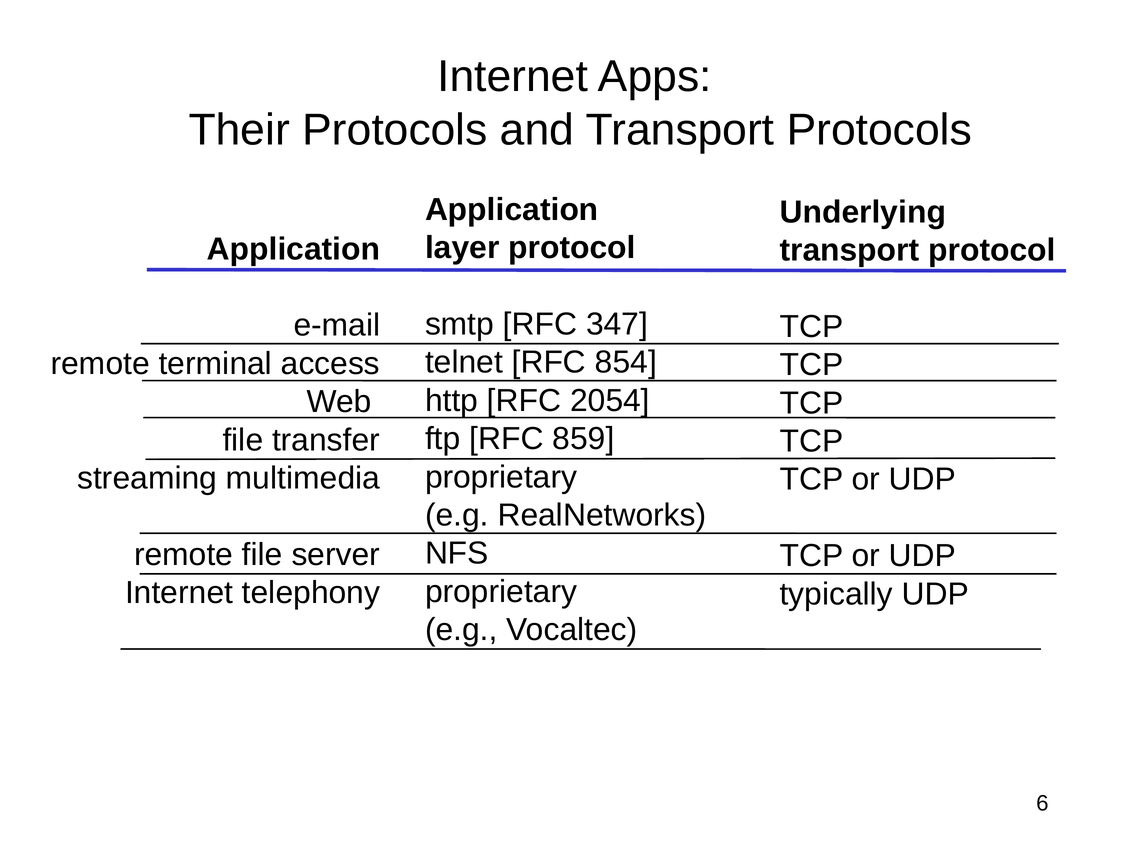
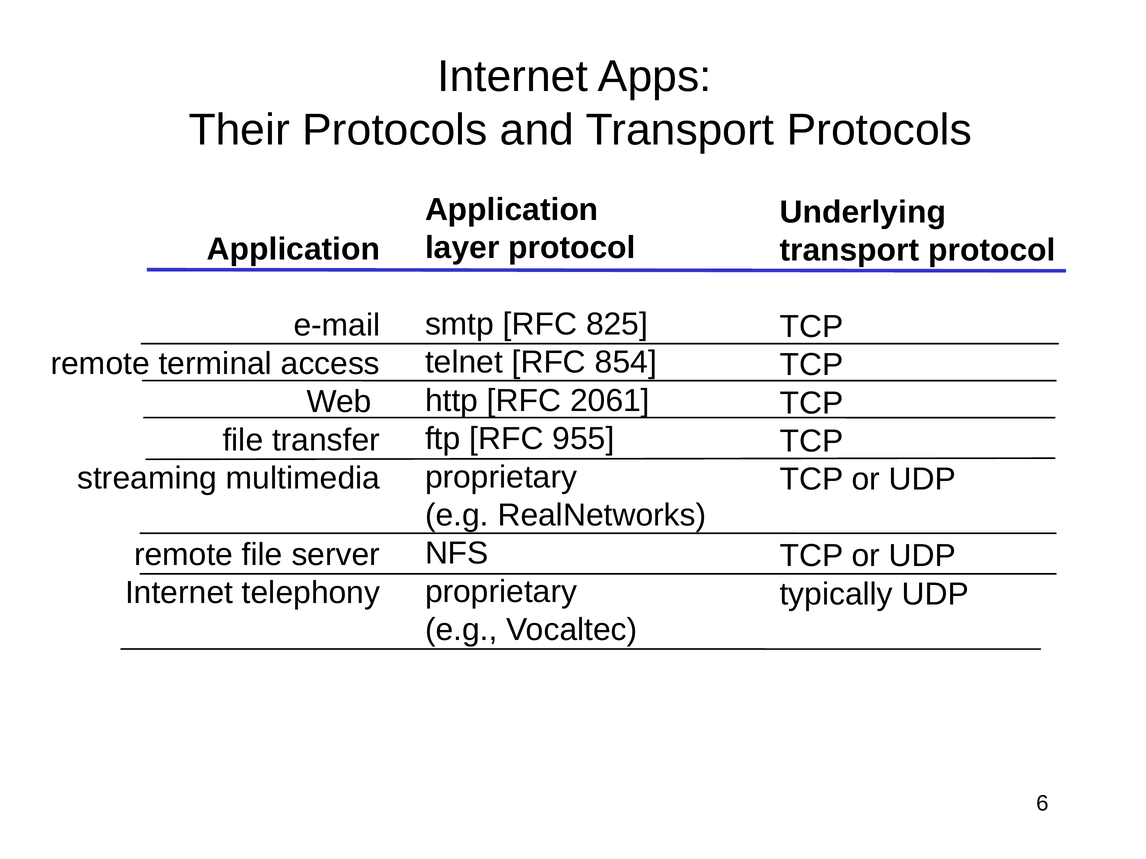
347: 347 -> 825
2054: 2054 -> 2061
859: 859 -> 955
